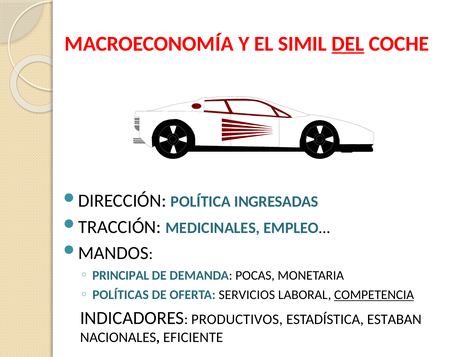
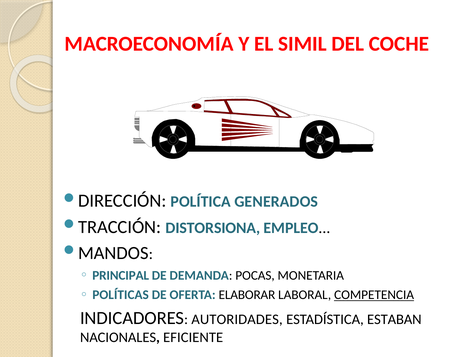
DEL underline: present -> none
INGRESADAS: INGRESADAS -> GENERADOS
MEDICINALES: MEDICINALES -> DISTORSIONA
SERVICIOS: SERVICIOS -> ELABORAR
PRODUCTIVOS: PRODUCTIVOS -> AUTORIDADES
